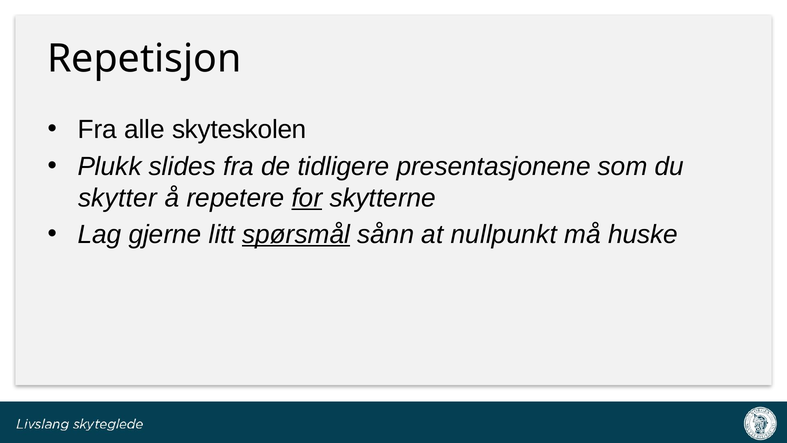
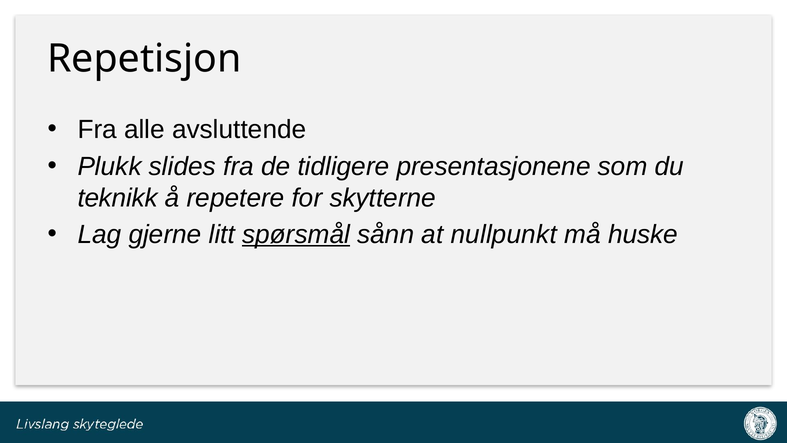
skyteskolen: skyteskolen -> avsluttende
skytter: skytter -> teknikk
for underline: present -> none
